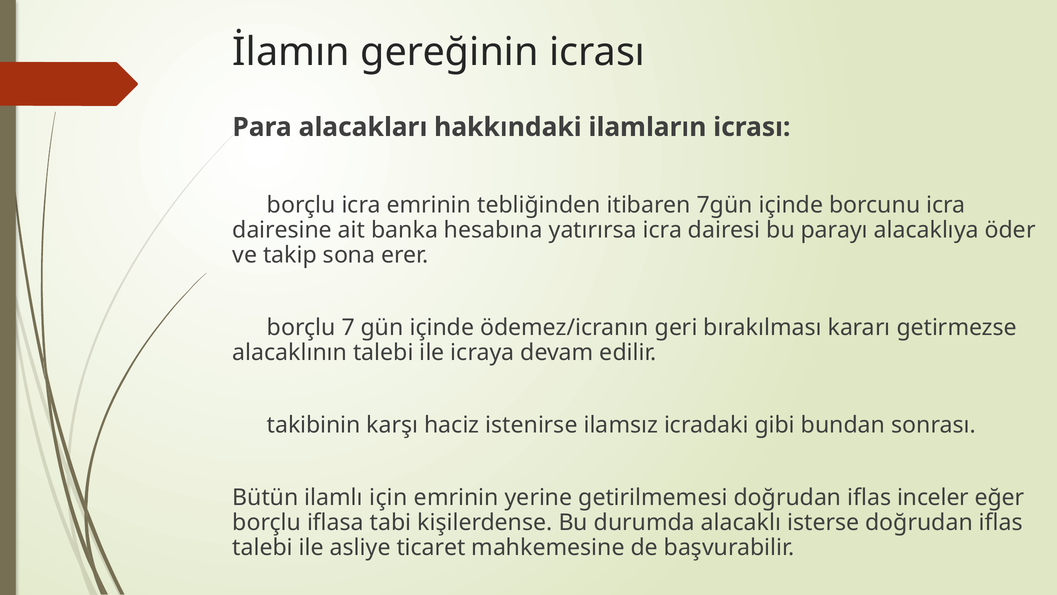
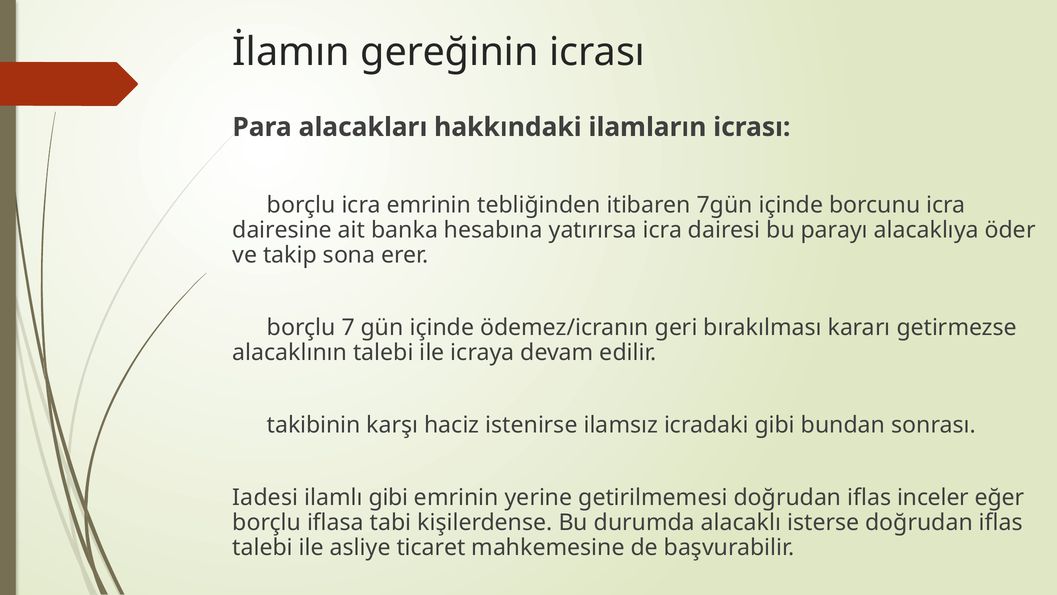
Bütün: Bütün -> Iadesi
ilamlı için: için -> gibi
